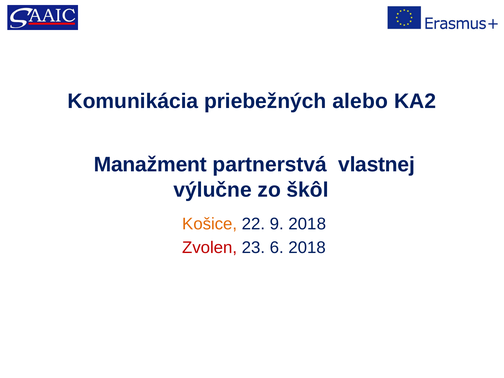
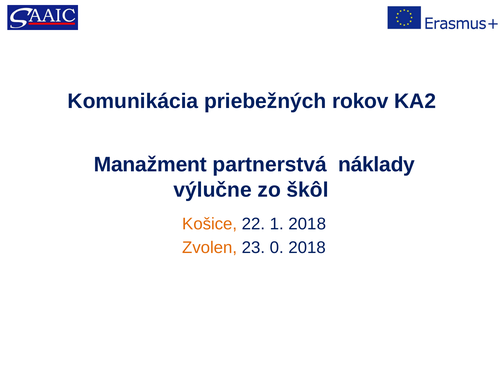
alebo: alebo -> rokov
vlastnej: vlastnej -> náklady
9: 9 -> 1
Zvolen colour: red -> orange
6: 6 -> 0
